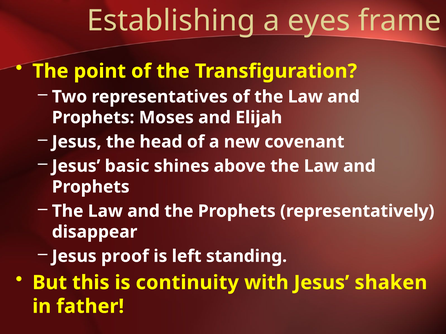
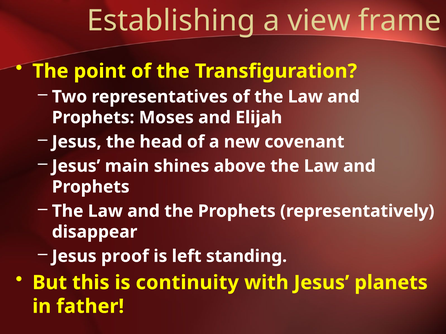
eyes: eyes -> view
basic: basic -> main
shaken: shaken -> planets
